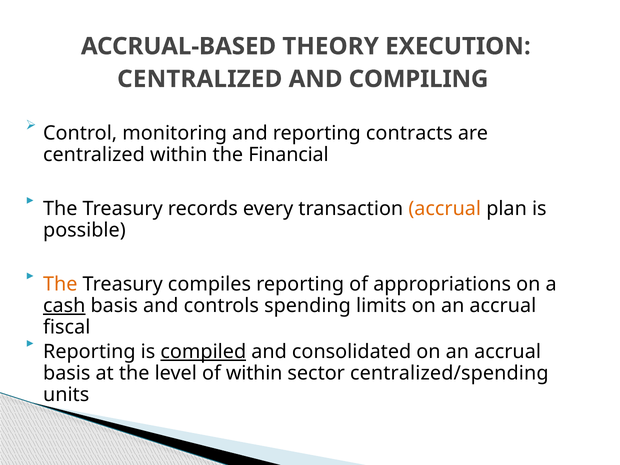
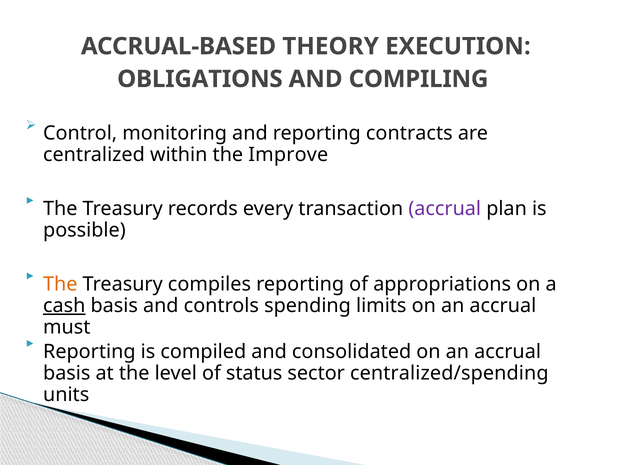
CENTRALIZED at (200, 79): CENTRALIZED -> OBLIGATIONS
Financial: Financial -> Improve
accrual at (445, 209) colour: orange -> purple
fiscal: fiscal -> must
compiled underline: present -> none
of within: within -> status
